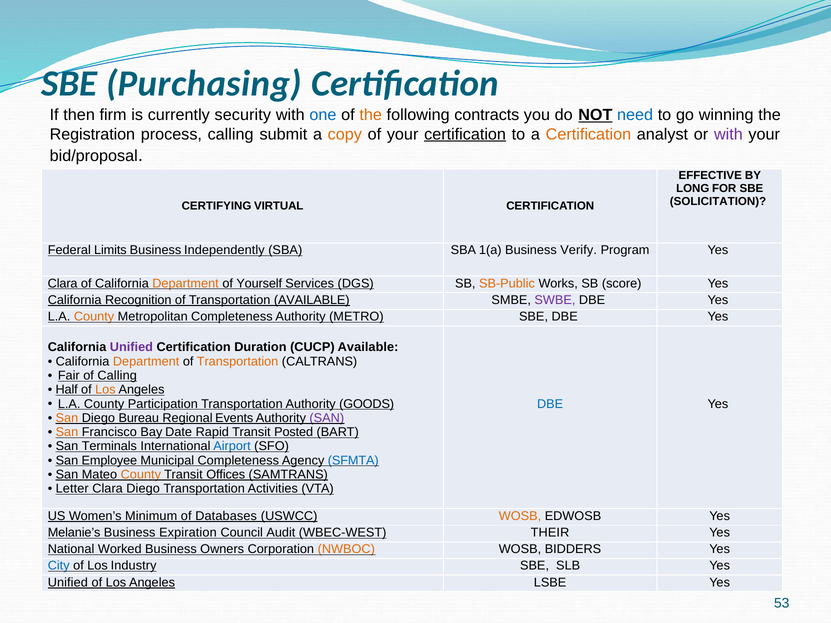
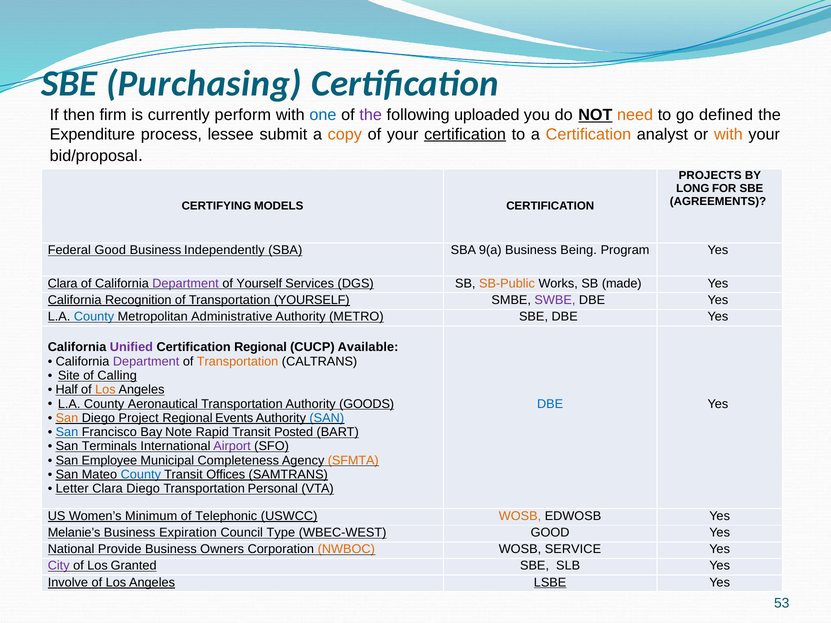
security: security -> perform
the at (371, 115) colour: orange -> purple
contracts: contracts -> uploaded
need colour: blue -> orange
winning: winning -> defined
Registration: Registration -> Expenditure
process calling: calling -> lessee
with at (728, 134) colour: purple -> orange
EFFECTIVE: EFFECTIVE -> PROJECTS
SOLICITATION: SOLICITATION -> AGREEMENTS
VIRTUAL: VIRTUAL -> MODELS
Federal Limits: Limits -> Good
1(a: 1(a -> 9(a
Verify: Verify -> Being
Department at (186, 283) colour: orange -> purple
score: score -> made
Transportation AVAILABLE: AVAILABLE -> YOURSELF
County at (94, 317) colour: orange -> blue
Metropolitan Completeness: Completeness -> Administrative
Certification Duration: Duration -> Regional
Department at (146, 362) colour: orange -> purple
Fair: Fair -> Site
Participation: Participation -> Aeronautical
Bureau: Bureau -> Project
SAN at (327, 418) colour: purple -> blue
San at (67, 432) colour: orange -> blue
Date: Date -> Note
Airport colour: blue -> purple
SFMTA colour: blue -> orange
County at (141, 475) colour: orange -> blue
Activities: Activities -> Personal
Databases: Databases -> Telephonic
Audit: Audit -> Type
WBEC-WEST THEIR: THEIR -> GOOD
Worked: Worked -> Provide
BIDDERS: BIDDERS -> SERVICE
City at (59, 566) colour: blue -> purple
Industry: Industry -> Granted
Unified at (68, 583): Unified -> Involve
LSBE underline: none -> present
